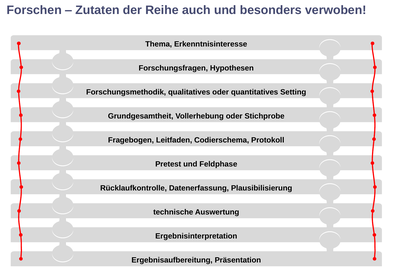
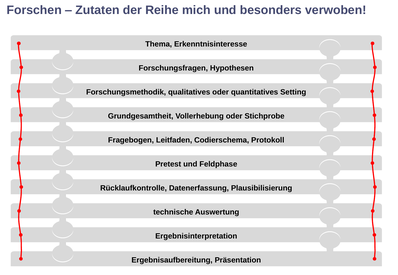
auch: auch -> mich
